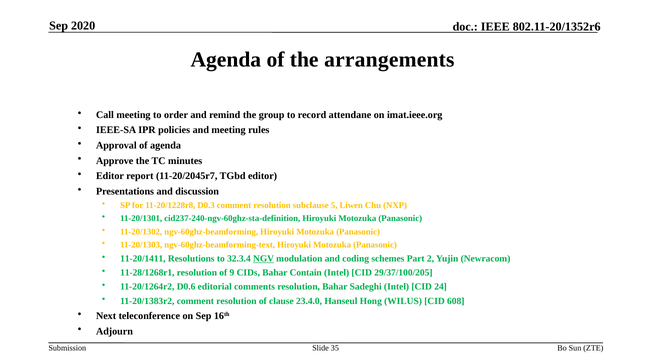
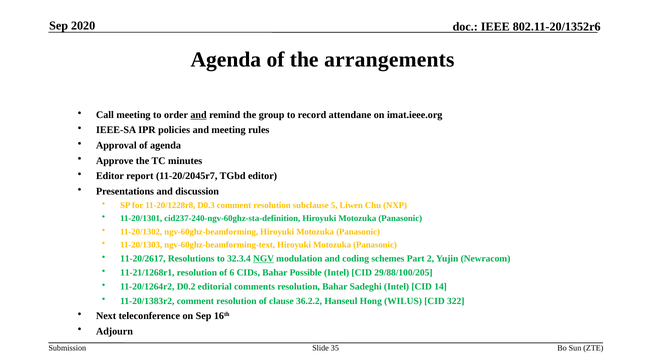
and at (199, 115) underline: none -> present
11-20/1411: 11-20/1411 -> 11-20/2617
11-28/1268r1: 11-28/1268r1 -> 11-21/1268r1
9: 9 -> 6
Contain: Contain -> Possible
29/37/100/205: 29/37/100/205 -> 29/88/100/205
D0.6: D0.6 -> D0.2
24: 24 -> 14
23.4.0: 23.4.0 -> 36.2.2
608: 608 -> 322
